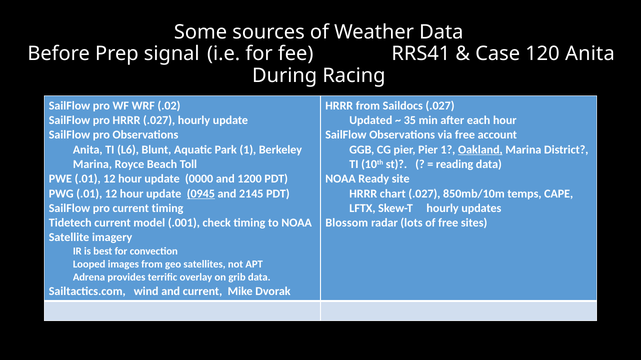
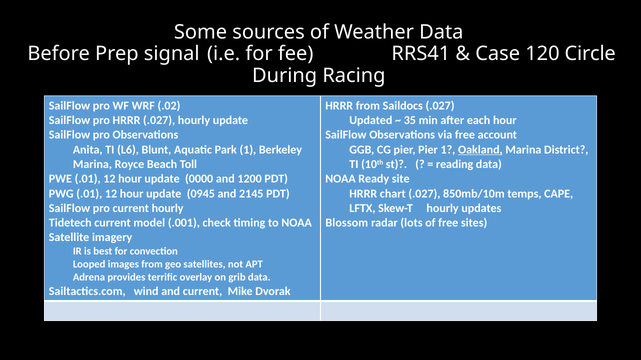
120 Anita: Anita -> Circle
0945 underline: present -> none
current timing: timing -> hourly
